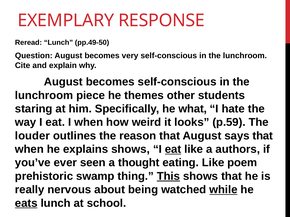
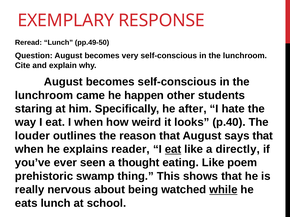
piece: piece -> came
themes: themes -> happen
what: what -> after
p.59: p.59 -> p.40
explains shows: shows -> reader
authors: authors -> directly
This underline: present -> none
eats underline: present -> none
